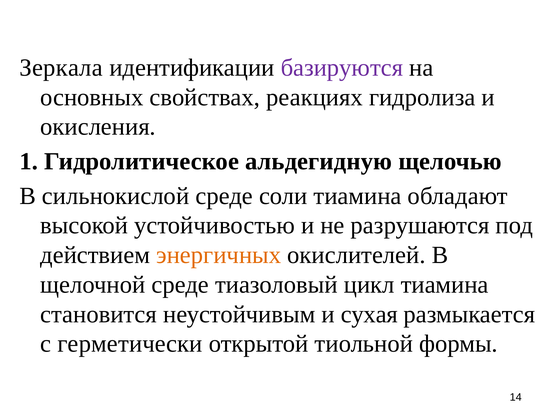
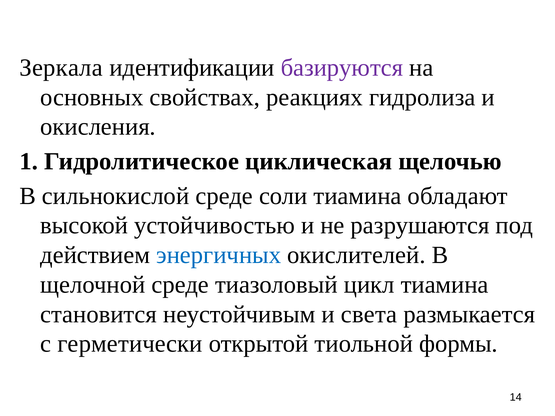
альдегидную: альдегидную -> циклическая
энергичных colour: orange -> blue
сухая: сухая -> света
